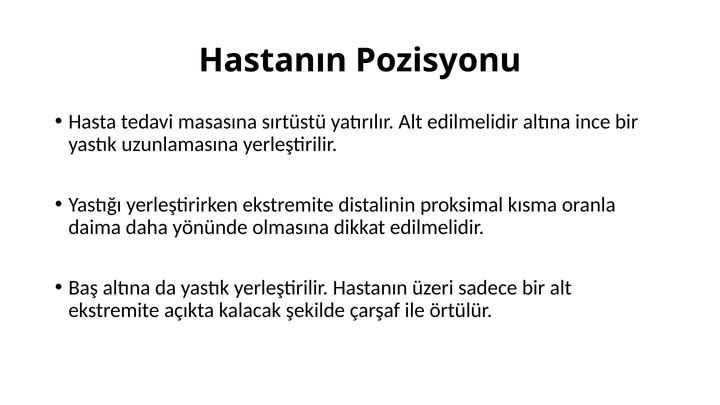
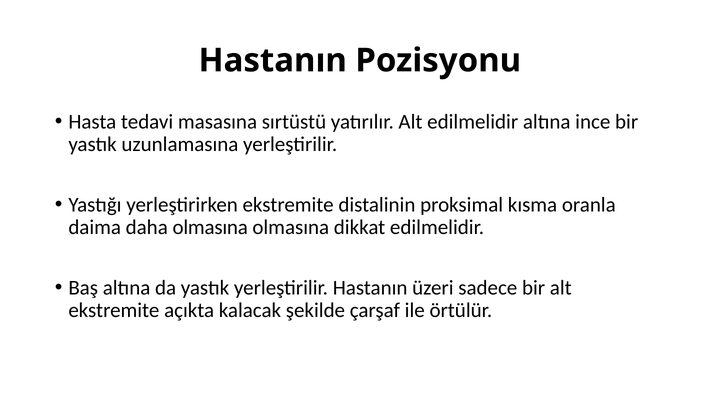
daha yönünde: yönünde -> olmasına
